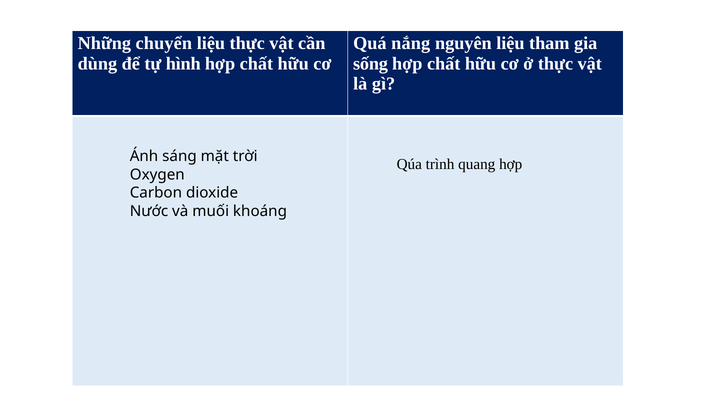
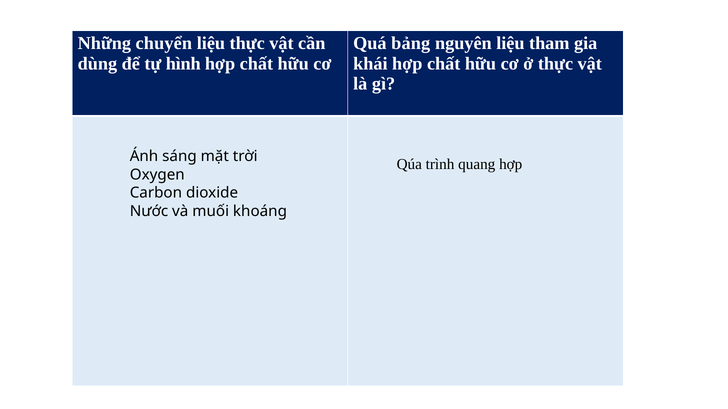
nắng: nắng -> bảng
sống: sống -> khái
